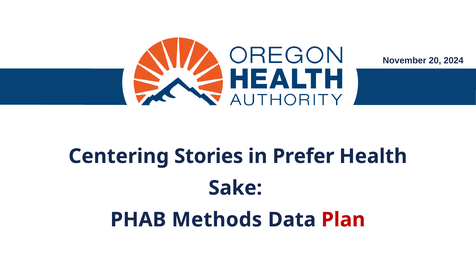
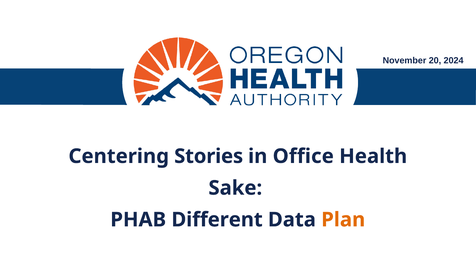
Prefer: Prefer -> Office
Methods: Methods -> Different
Plan colour: red -> orange
